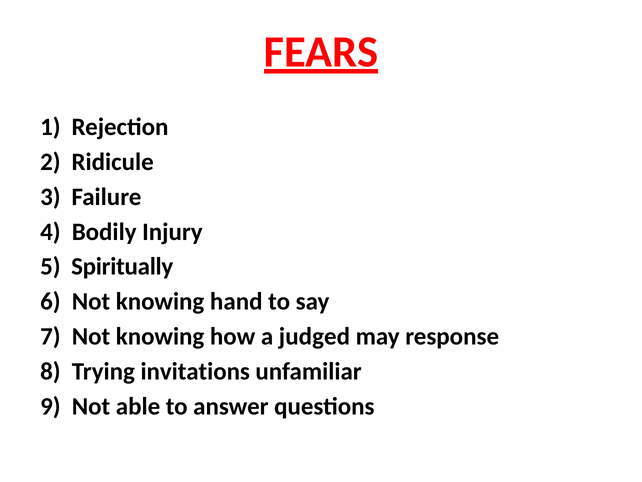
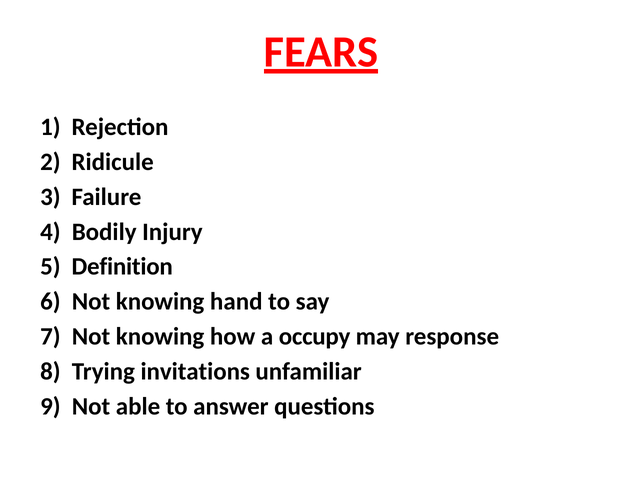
Spiritually: Spiritually -> Definition
judged: judged -> occupy
